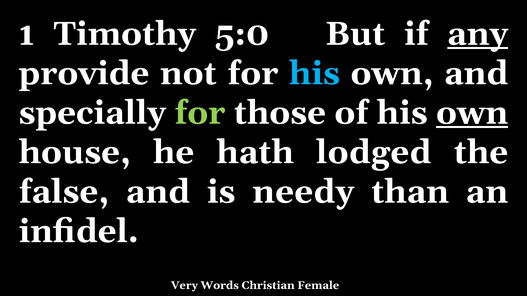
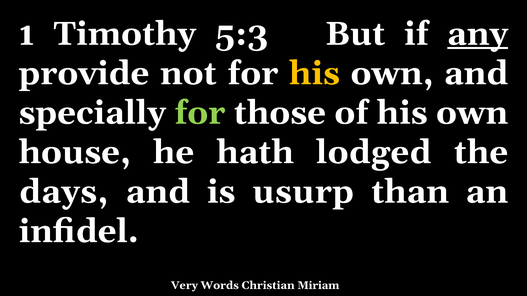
5:0: 5:0 -> 5:3
his at (314, 73) colour: light blue -> yellow
own at (472, 113) underline: present -> none
false: false -> days
needy: needy -> usurp
Female: Female -> Miriam
